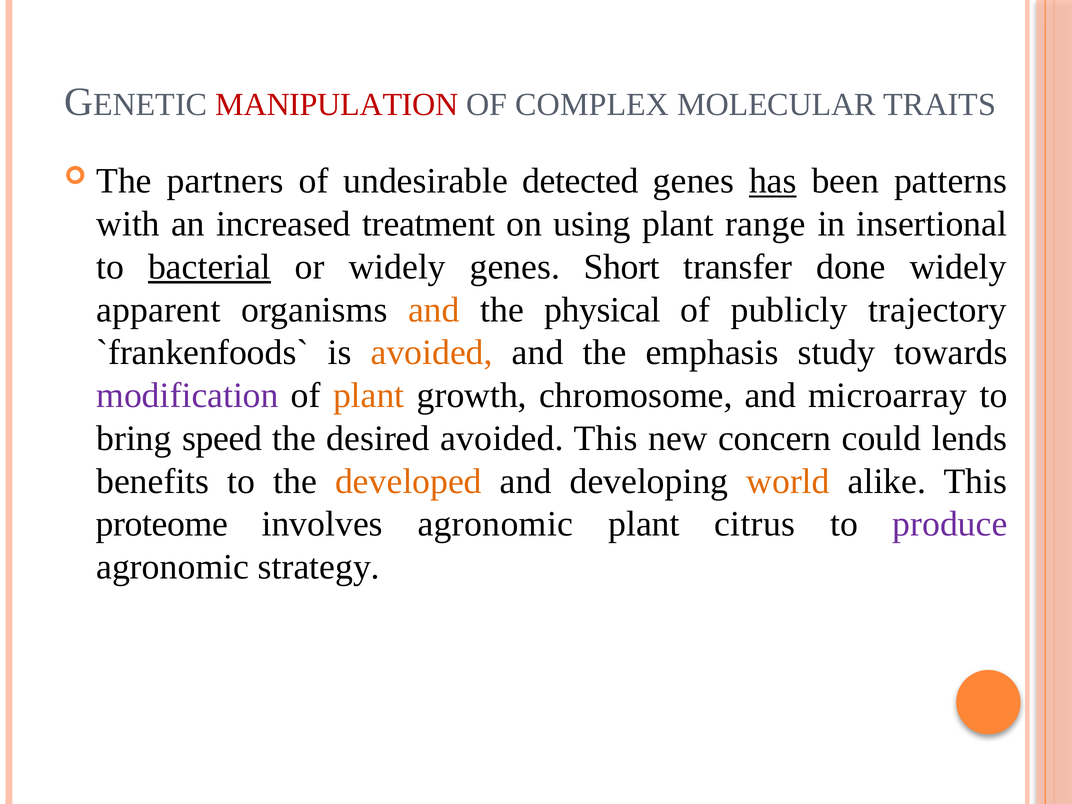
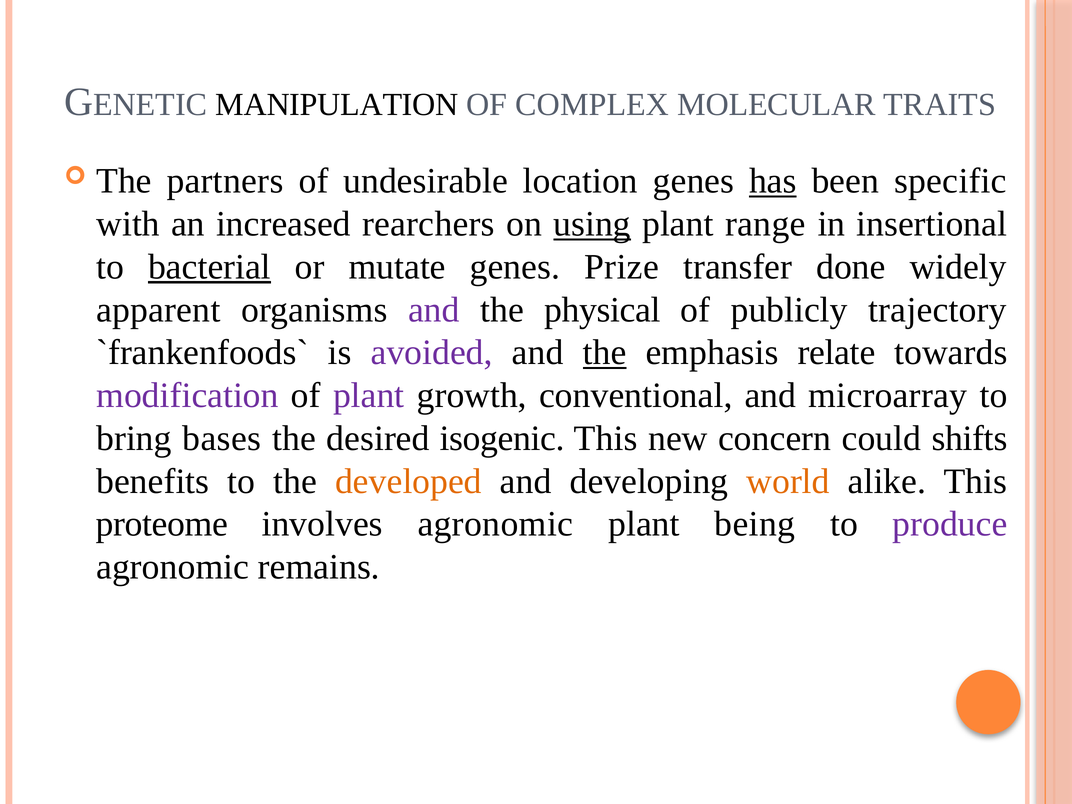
MANIPULATION colour: red -> black
detected: detected -> location
patterns: patterns -> specific
treatment: treatment -> rearchers
using underline: none -> present
or widely: widely -> mutate
Short: Short -> Prize
and at (434, 310) colour: orange -> purple
avoided at (432, 353) colour: orange -> purple
the at (605, 353) underline: none -> present
study: study -> relate
plant at (369, 395) colour: orange -> purple
chromosome: chromosome -> conventional
speed: speed -> bases
desired avoided: avoided -> isogenic
lends: lends -> shifts
citrus: citrus -> being
strategy: strategy -> remains
